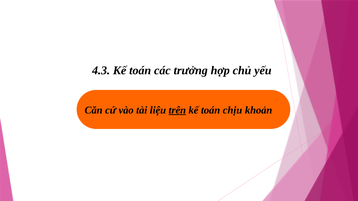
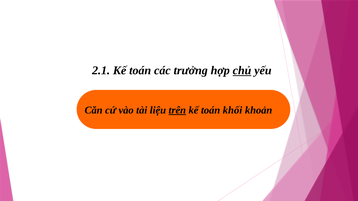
4.3: 4.3 -> 2.1
chủ underline: none -> present
chịu: chịu -> khối
